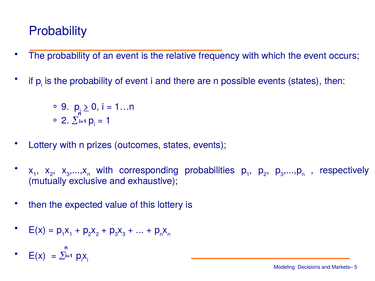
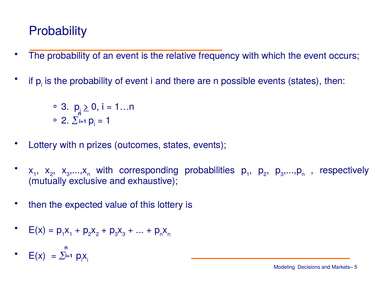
9 at (65, 107): 9 -> 3
